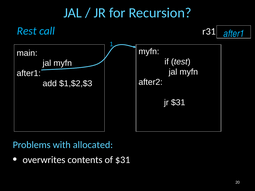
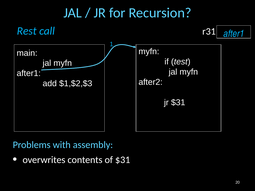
allocated: allocated -> assembly
